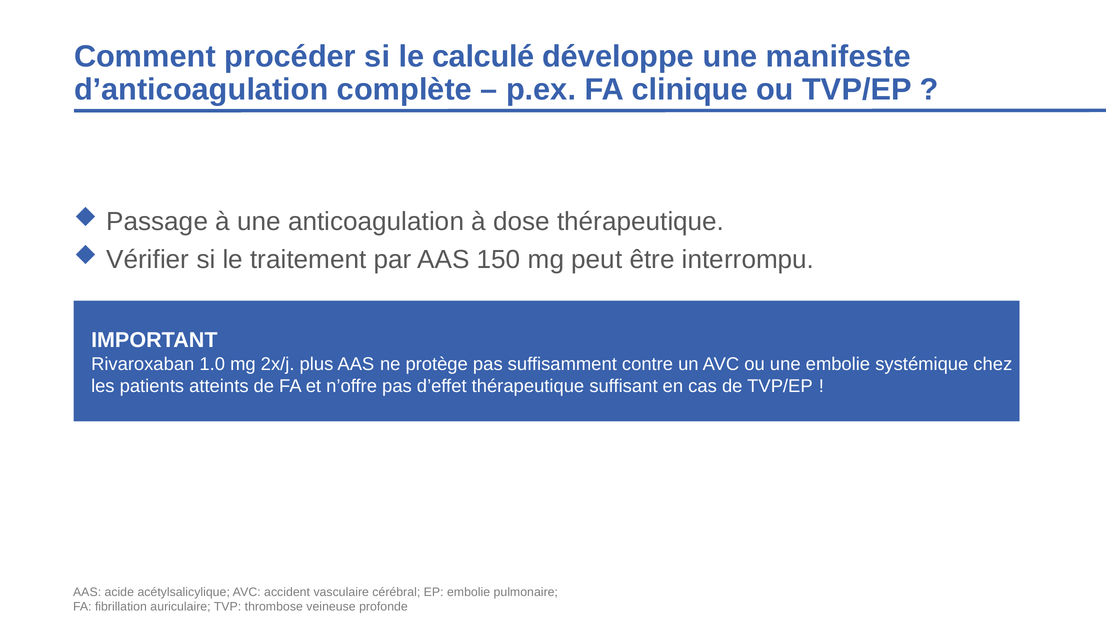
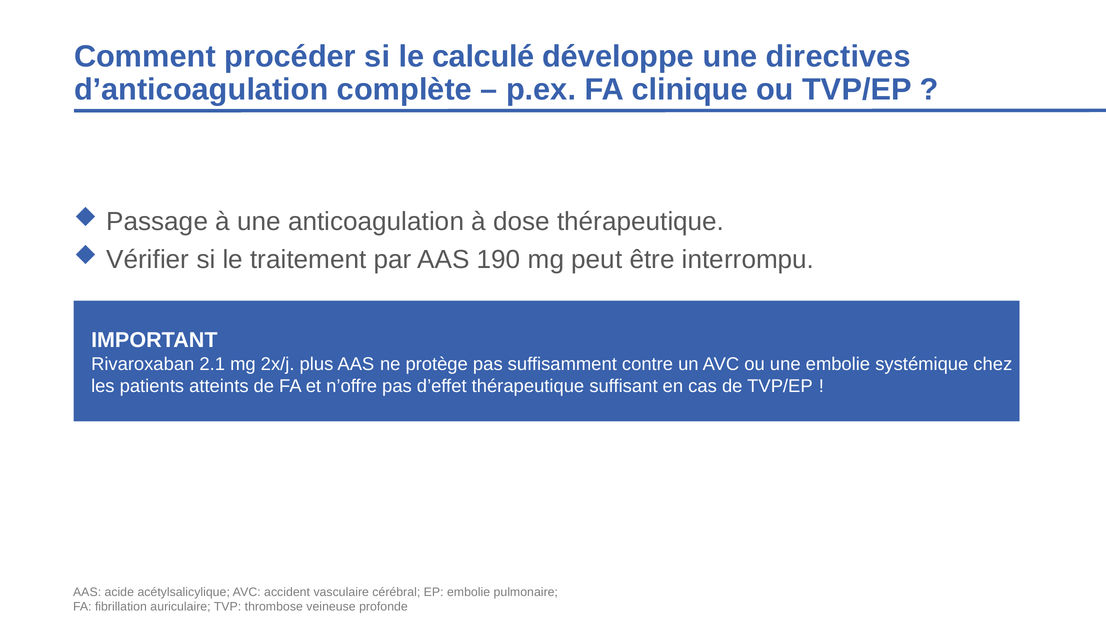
manifeste: manifeste -> directives
150: 150 -> 190
1.0: 1.0 -> 2.1
